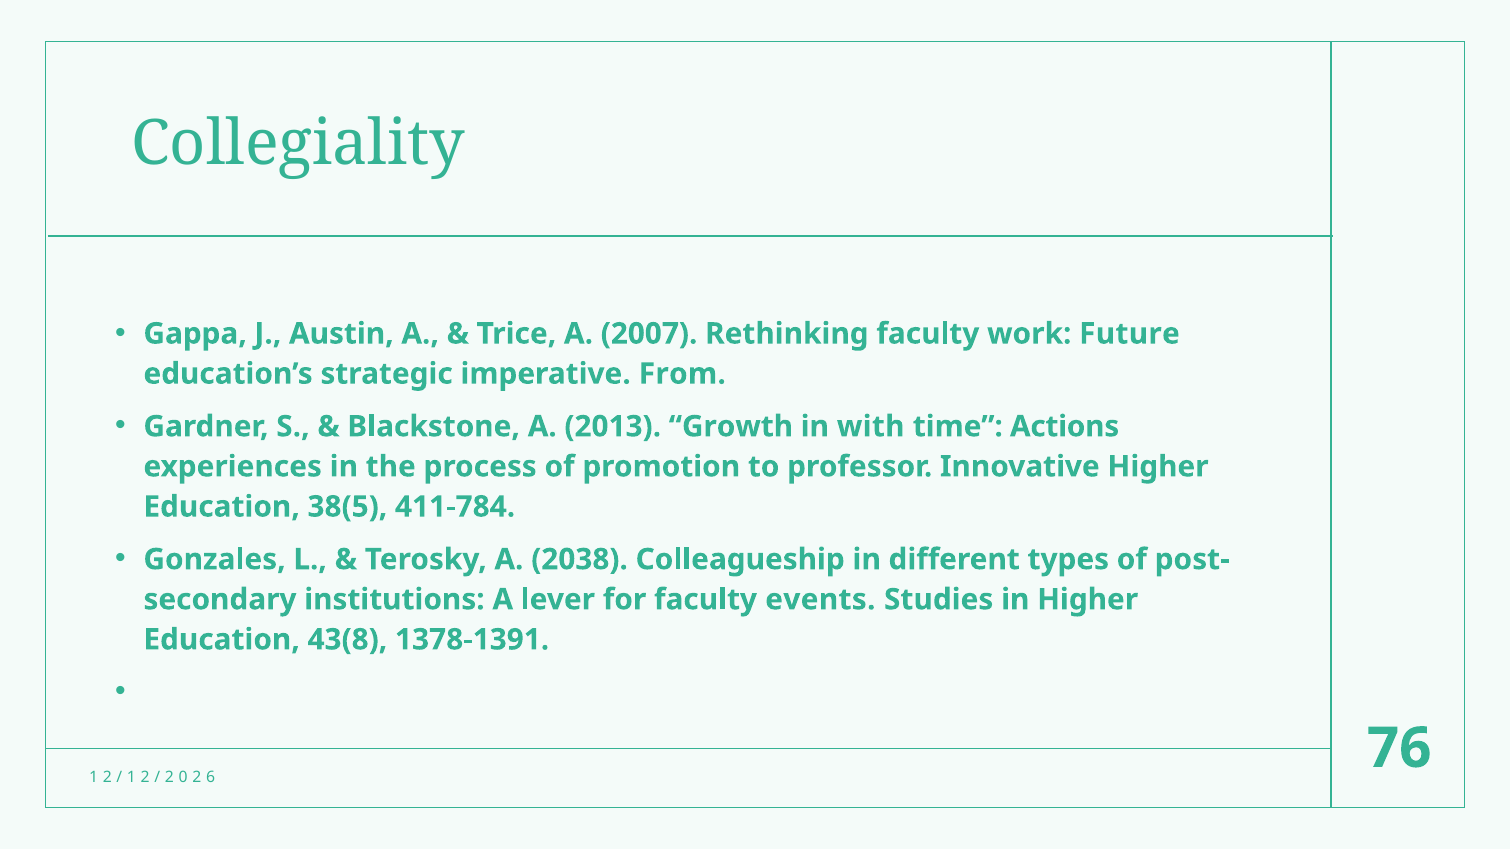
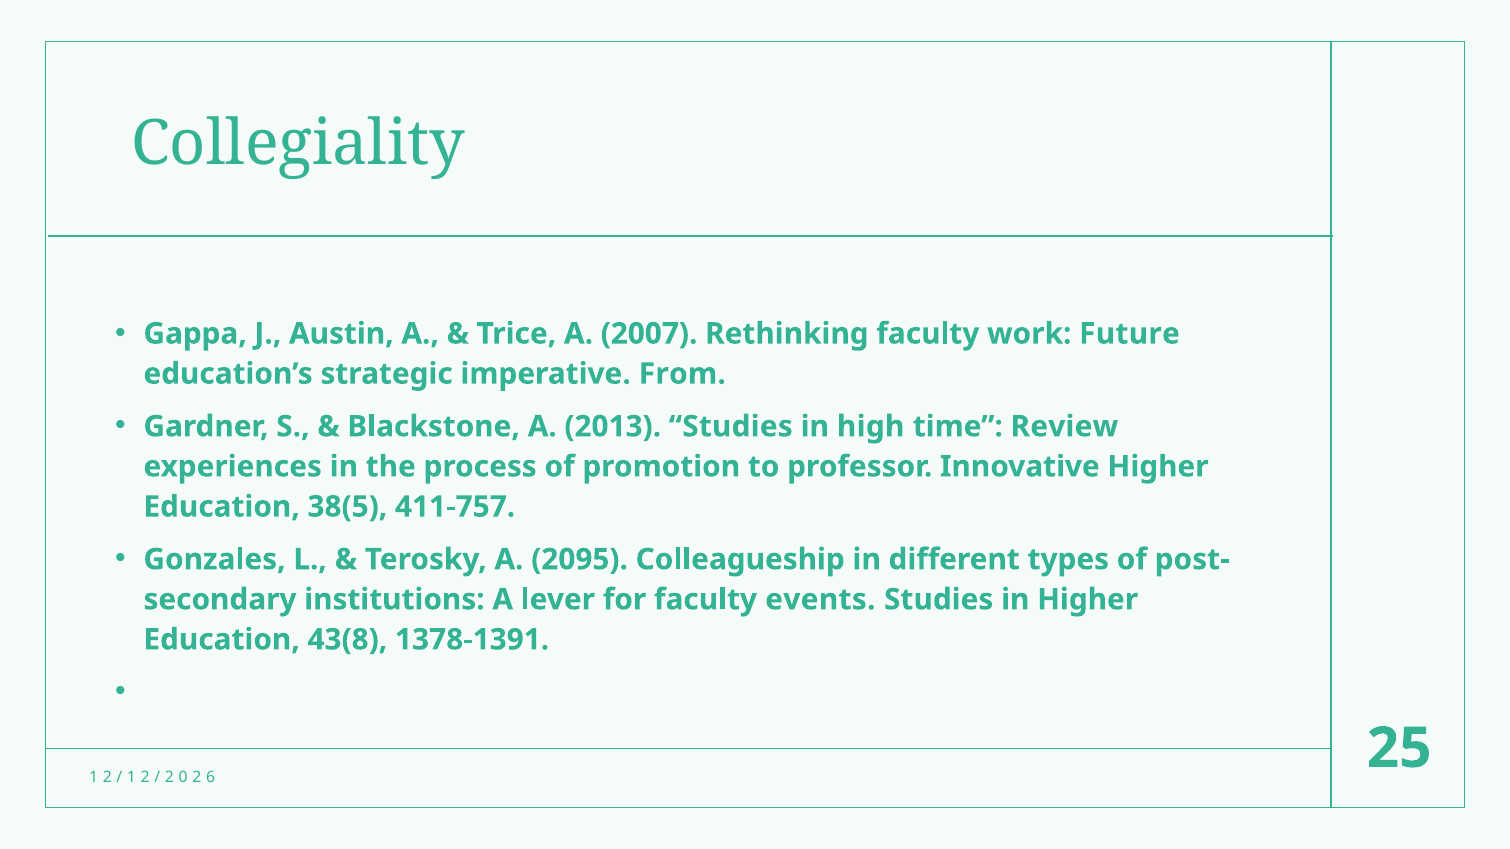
2013 Growth: Growth -> Studies
with: with -> high
Actions: Actions -> Review
411-784: 411-784 -> 411-757
2038: 2038 -> 2095
76: 76 -> 25
